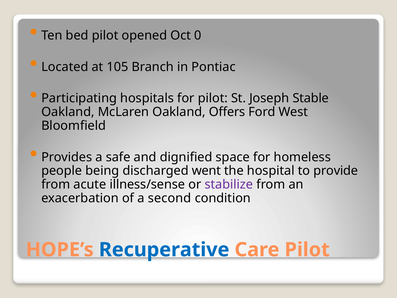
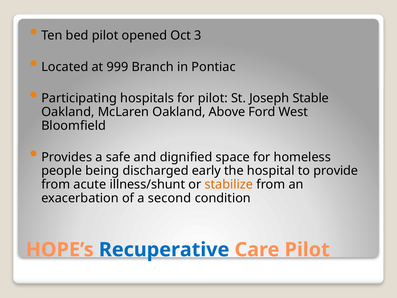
0: 0 -> 3
105: 105 -> 999
Offers: Offers -> Above
went: went -> early
illness/sense: illness/sense -> illness/shunt
stabilize colour: purple -> orange
